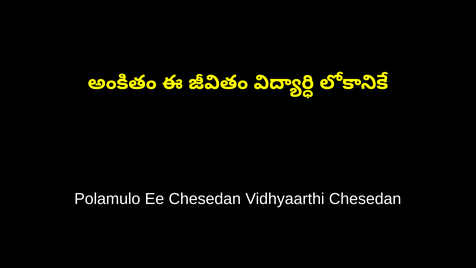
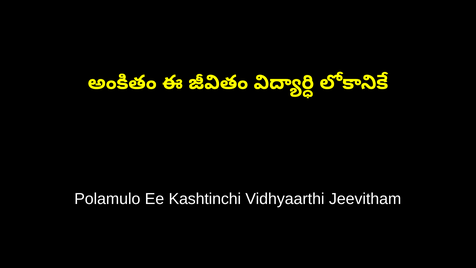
Ee Chesedan: Chesedan -> Kashtinchi
Vidhyaarthi Chesedan: Chesedan -> Jeevitham
